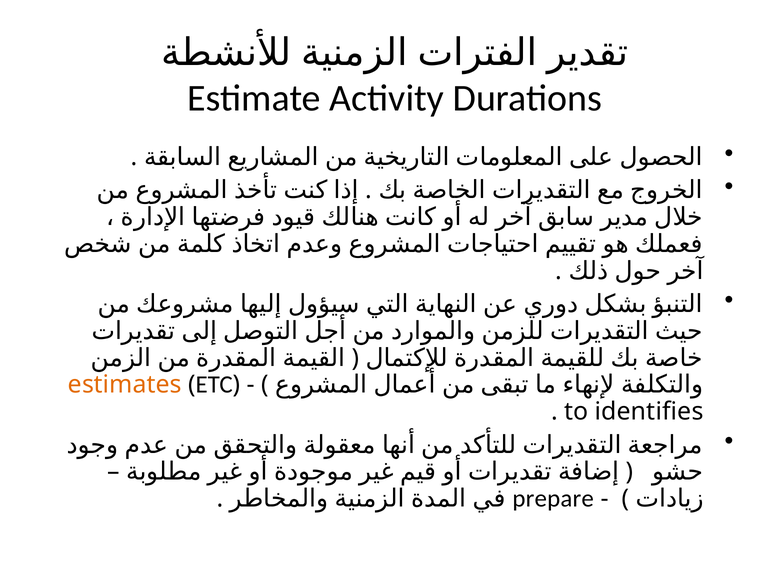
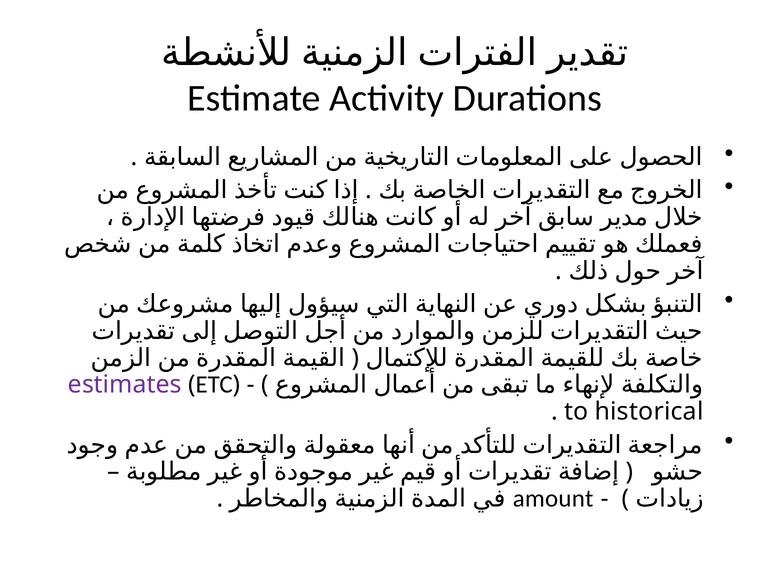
estimates colour: orange -> purple
identifies: identifies -> historical
prepare: prepare -> amount
